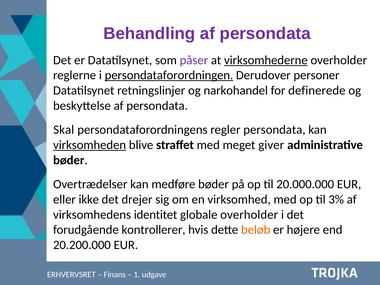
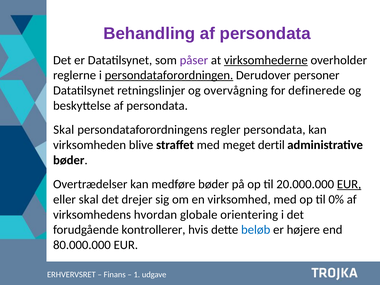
narkohandel: narkohandel -> overvågning
virksomheden underline: present -> none
giver: giver -> dertil
EUR at (349, 184) underline: none -> present
eller ikke: ikke -> skal
3%: 3% -> 0%
identitet: identitet -> hvordan
globale overholder: overholder -> orientering
beløb colour: orange -> blue
20.200.000: 20.200.000 -> 80.000.000
